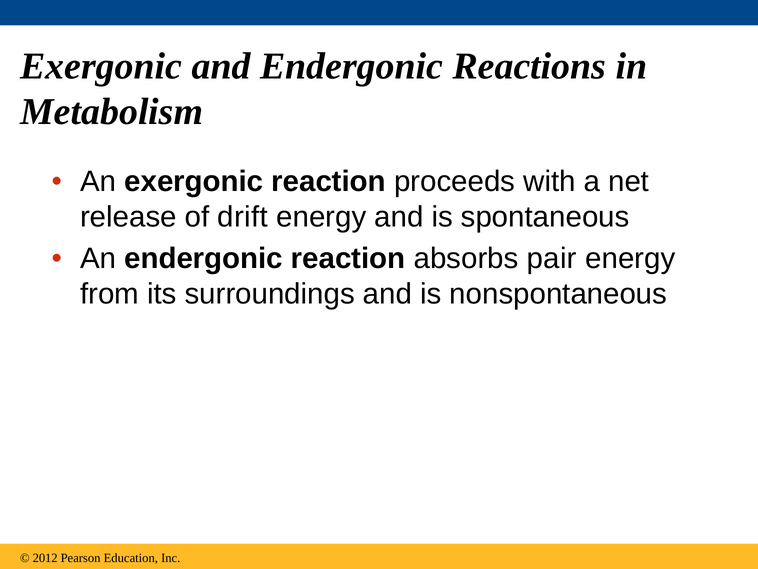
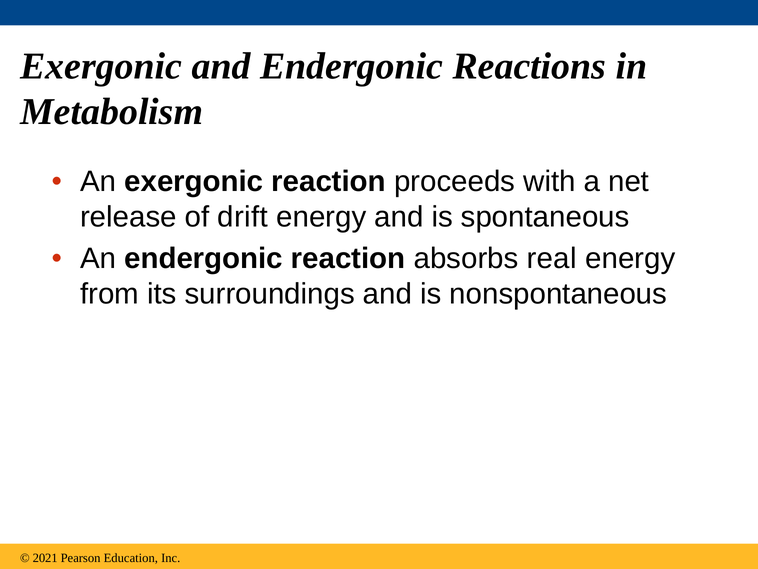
pair: pair -> real
2012: 2012 -> 2021
